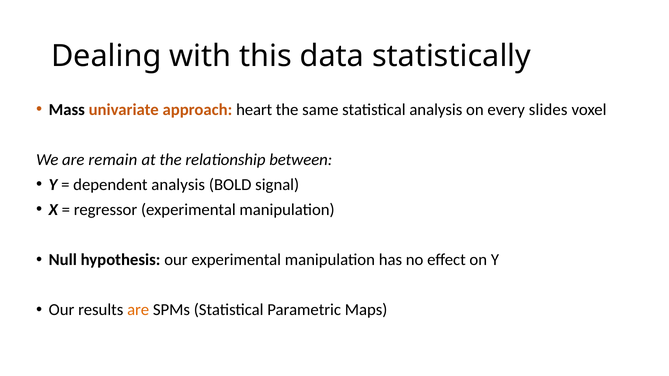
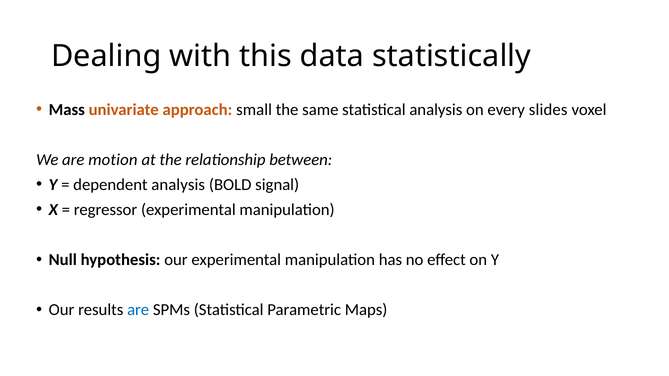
heart: heart -> small
remain: remain -> motion
are at (138, 310) colour: orange -> blue
